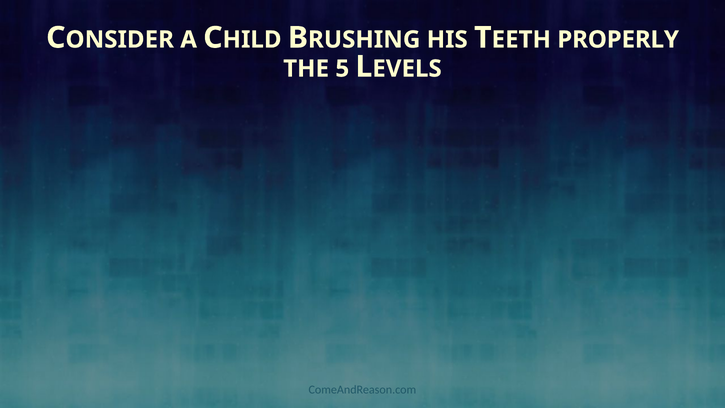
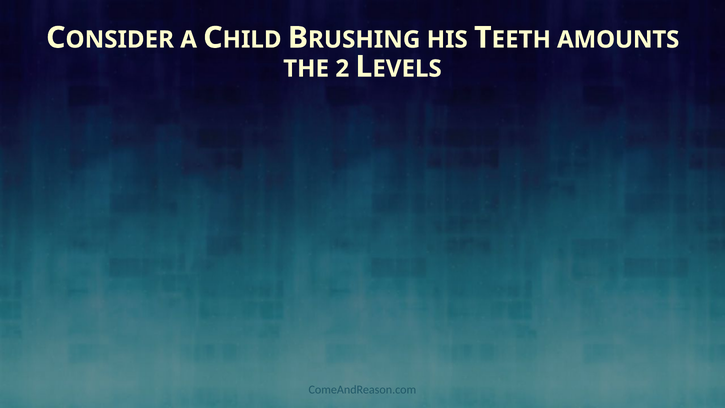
PROPERLY: PROPERLY -> AMOUNTS
5: 5 -> 2
